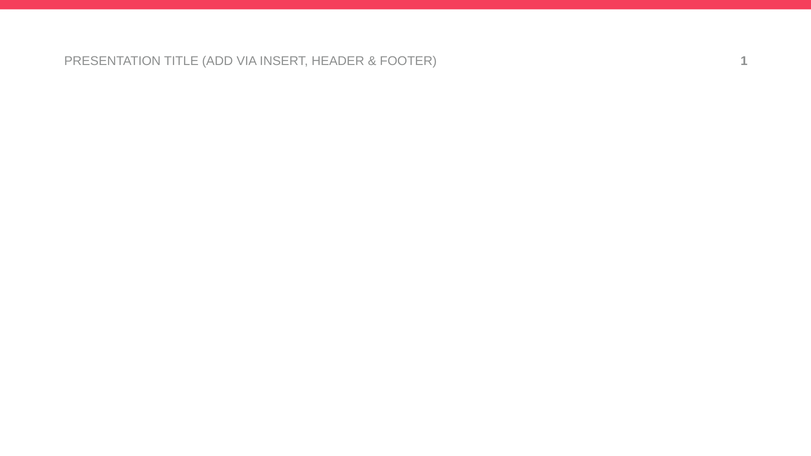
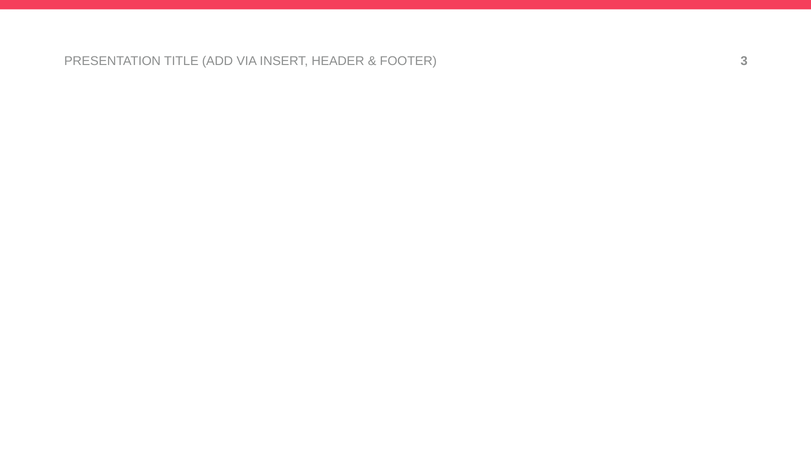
1: 1 -> 3
